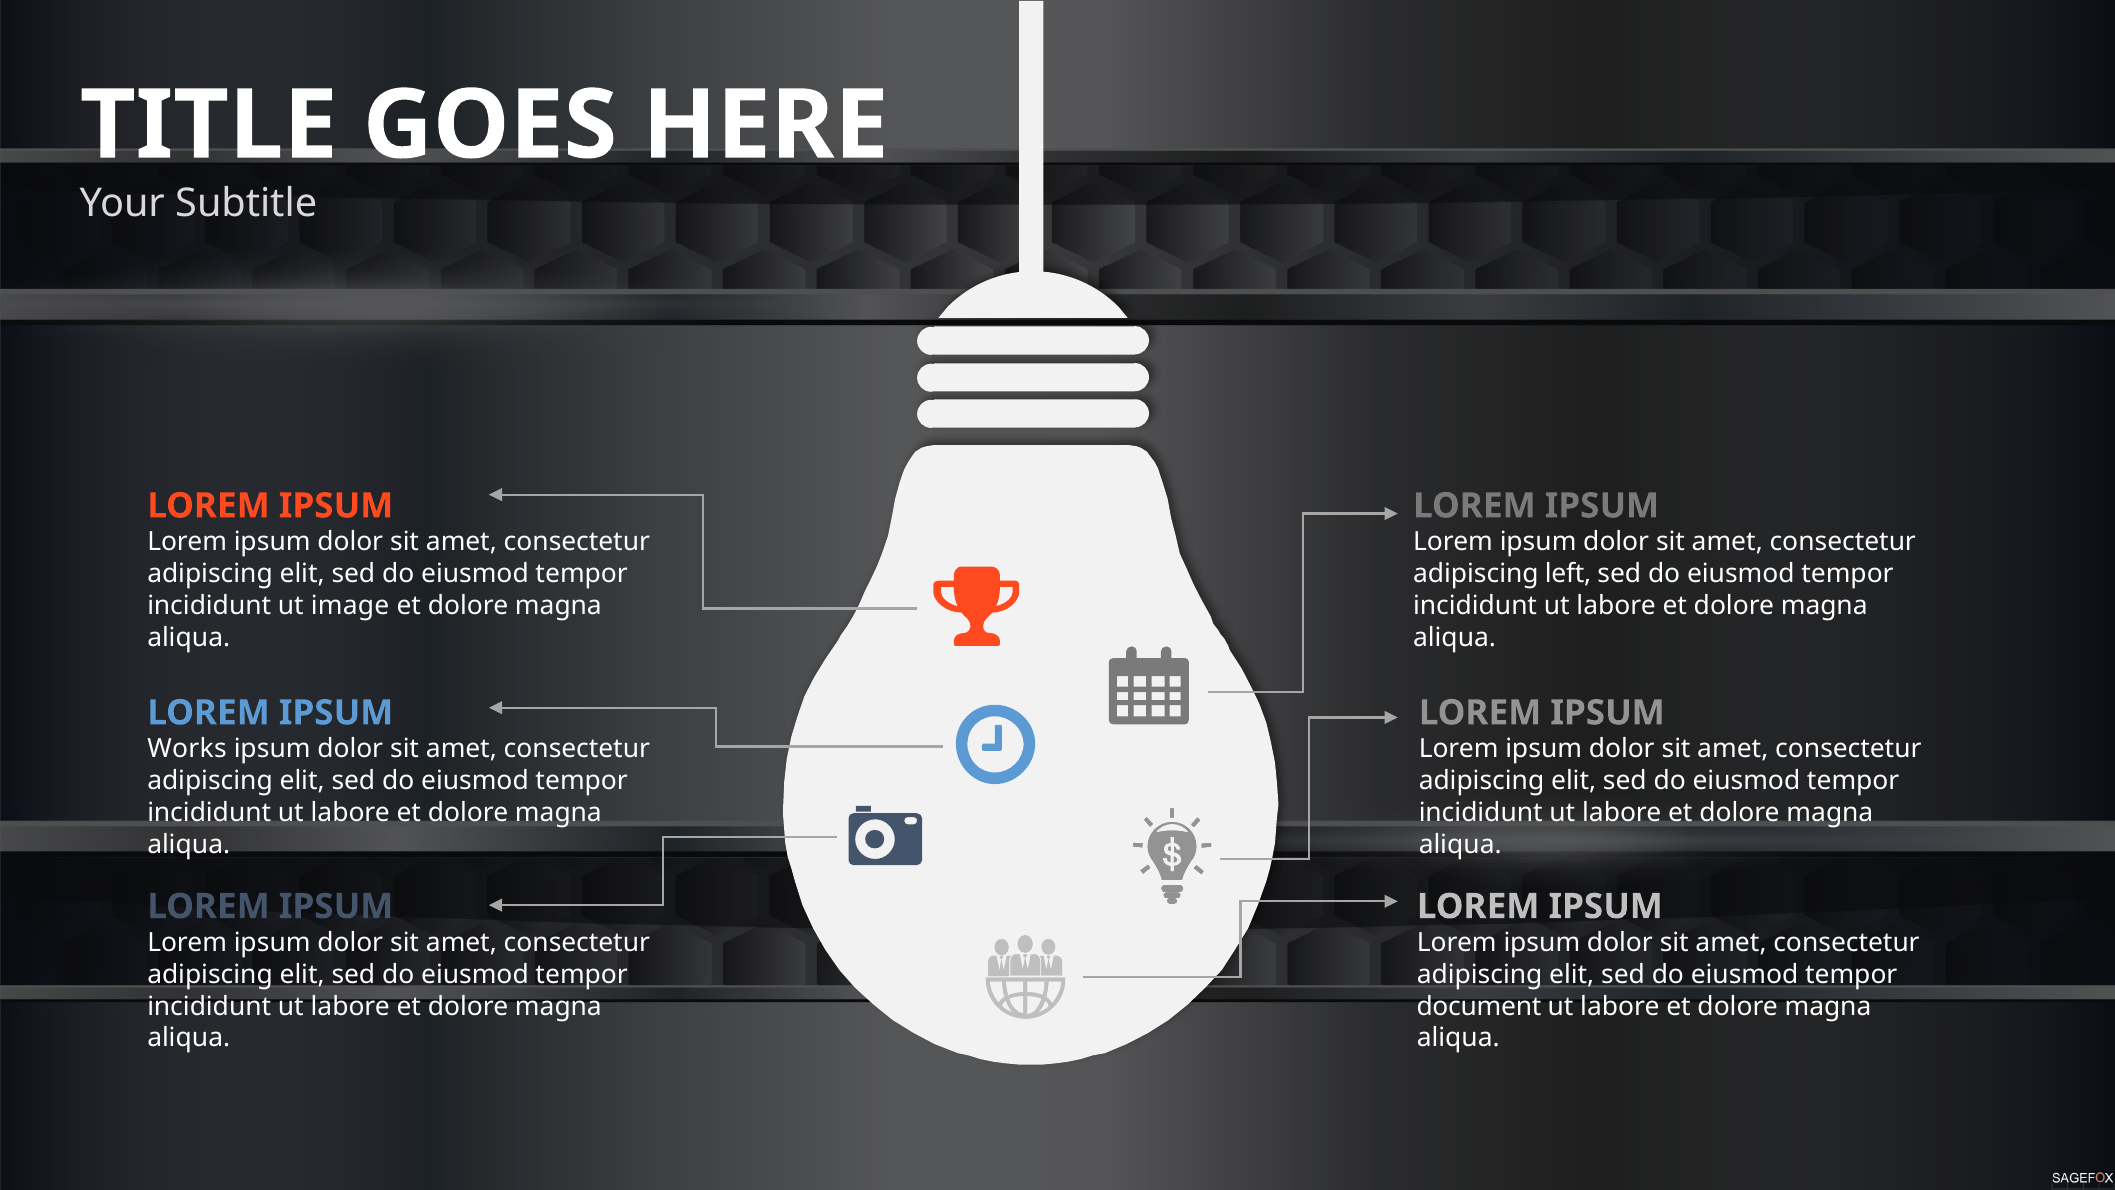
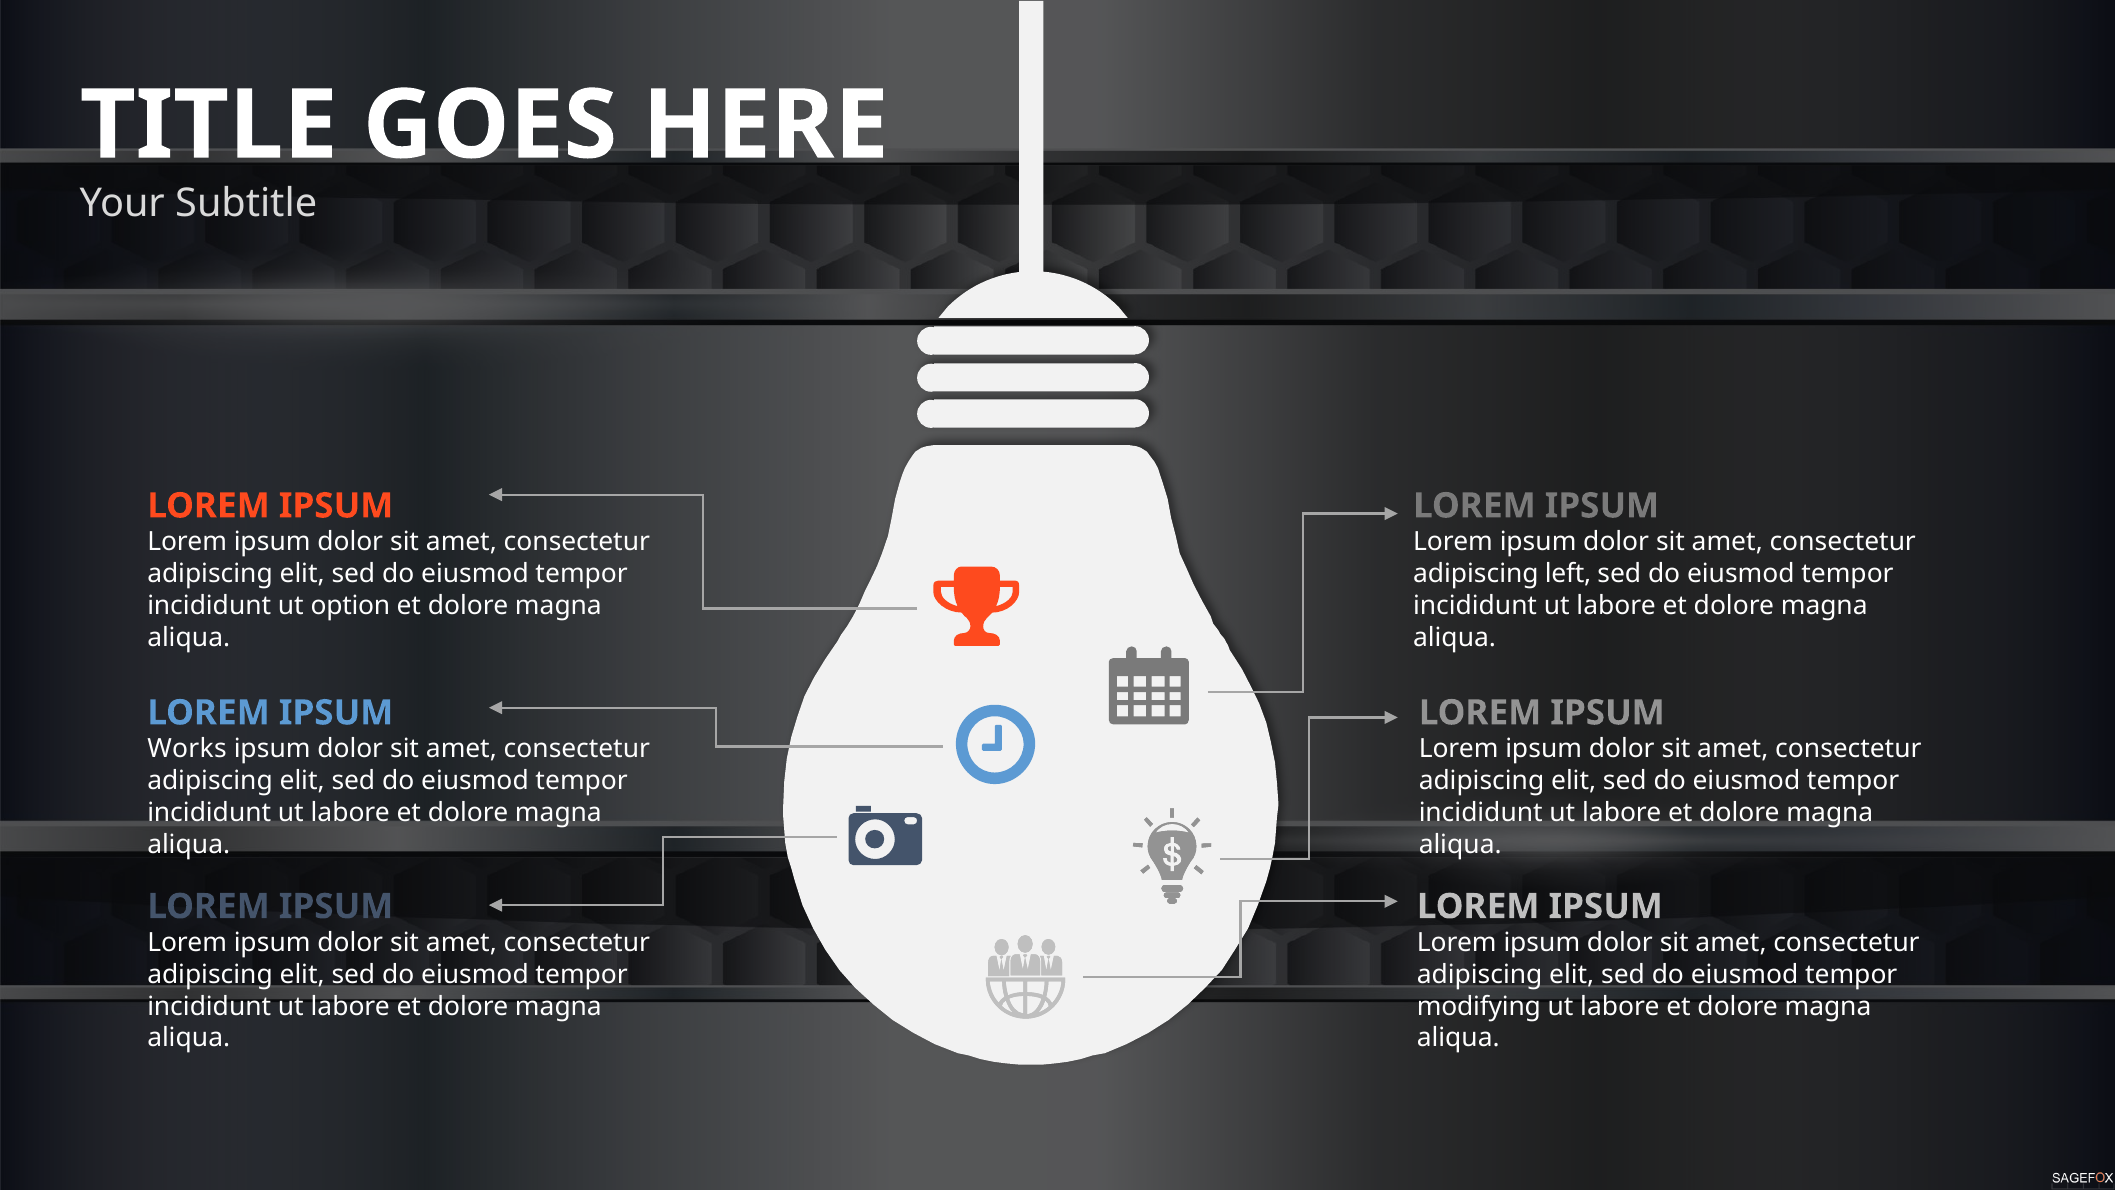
image: image -> option
document: document -> modifying
